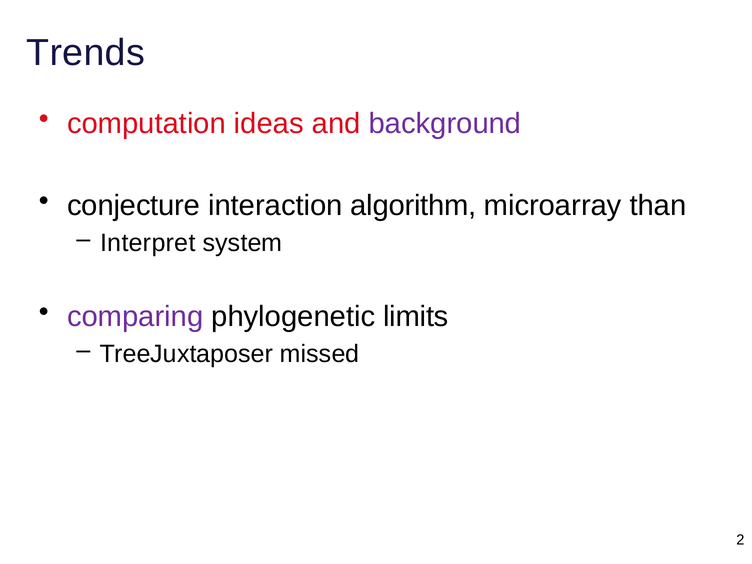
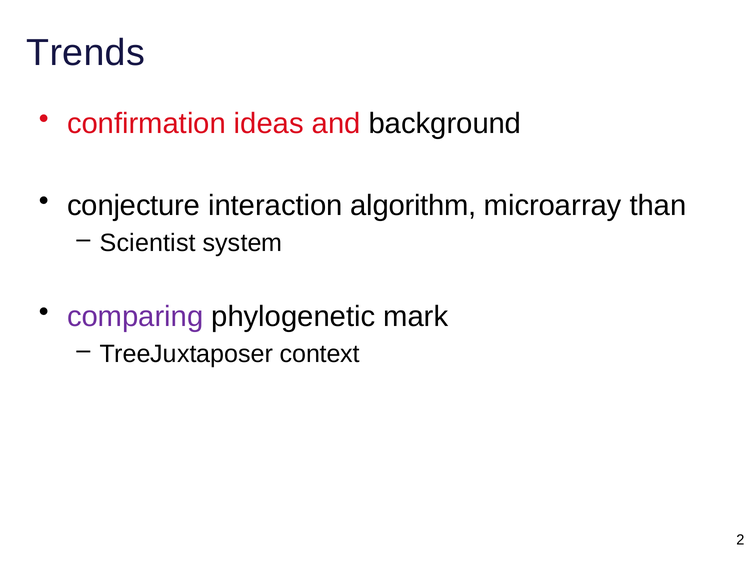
computation: computation -> confirmation
background colour: purple -> black
Interpret: Interpret -> Scientist
limits: limits -> mark
missed: missed -> context
